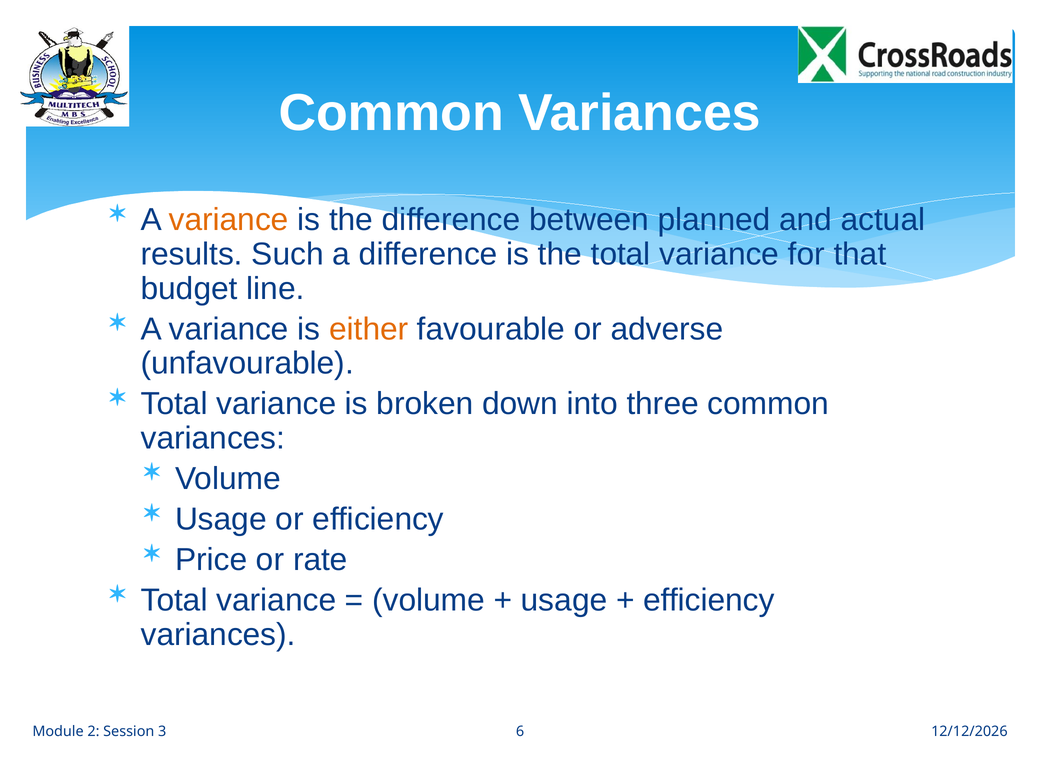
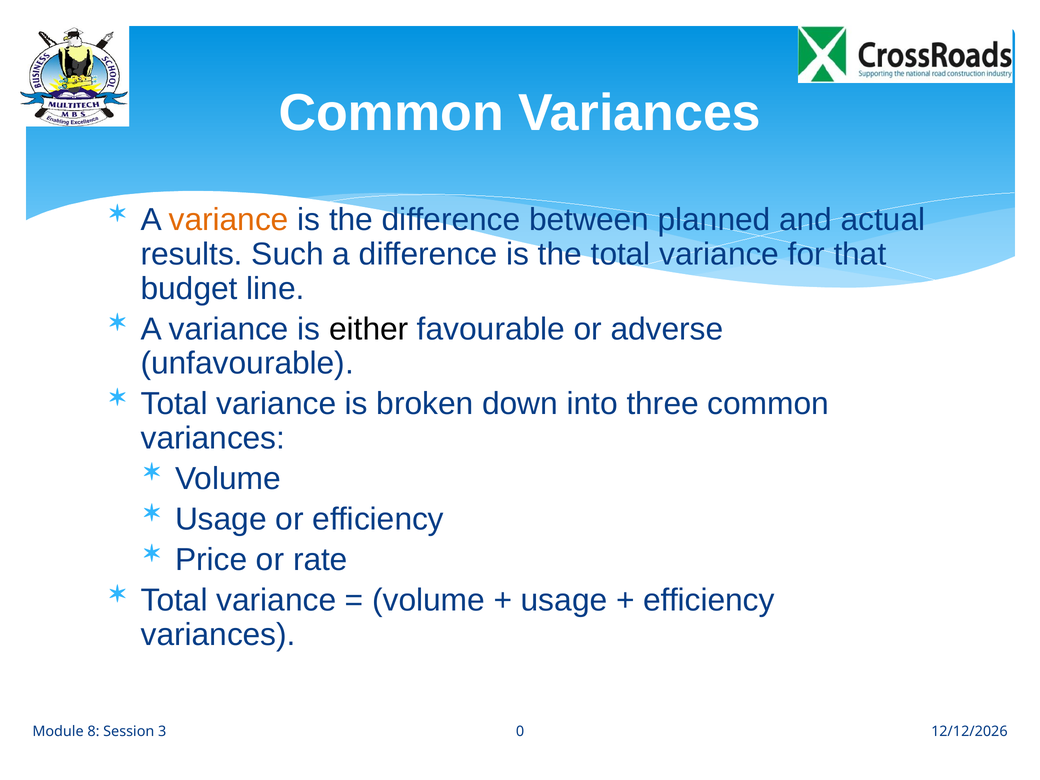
either colour: orange -> black
2: 2 -> 8
6: 6 -> 0
